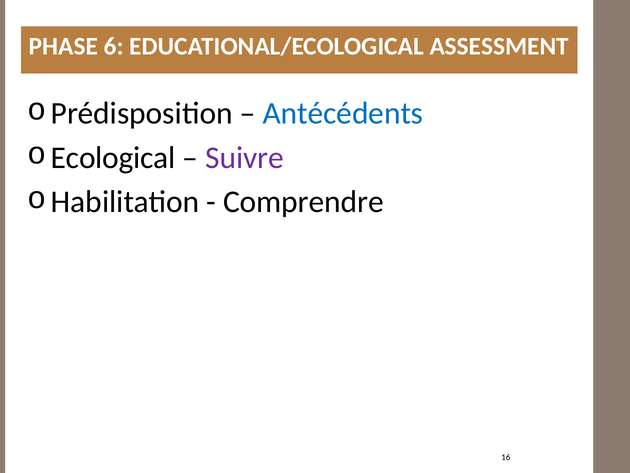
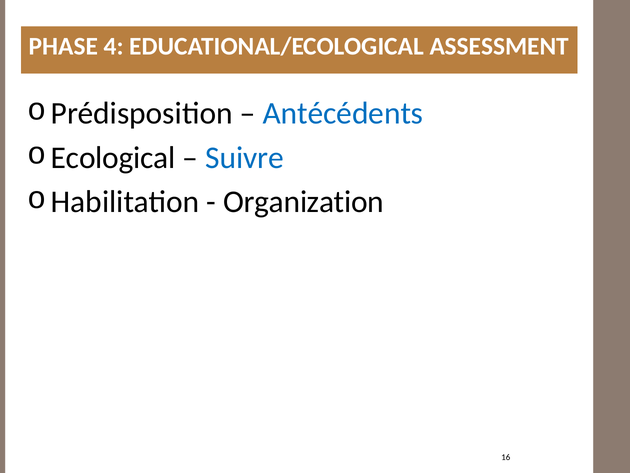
6: 6 -> 4
Suivre colour: purple -> blue
Comprendre: Comprendre -> Organization
